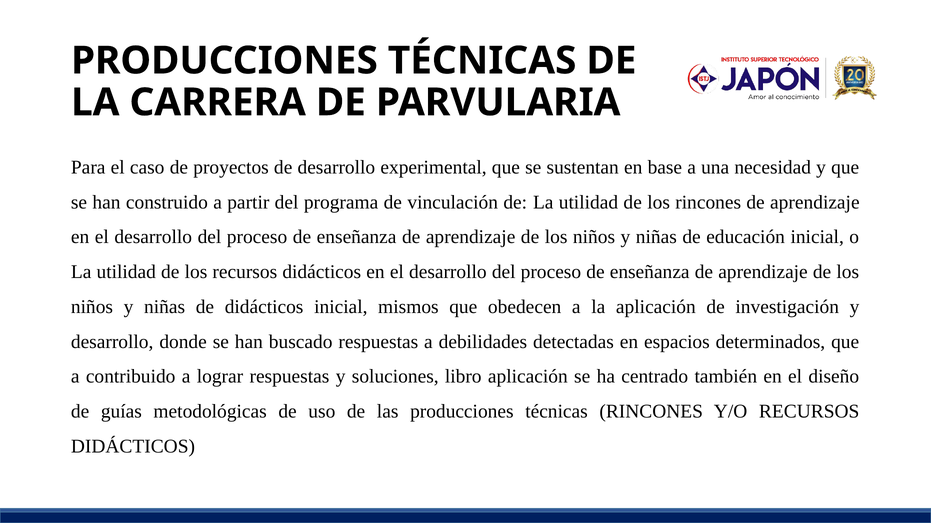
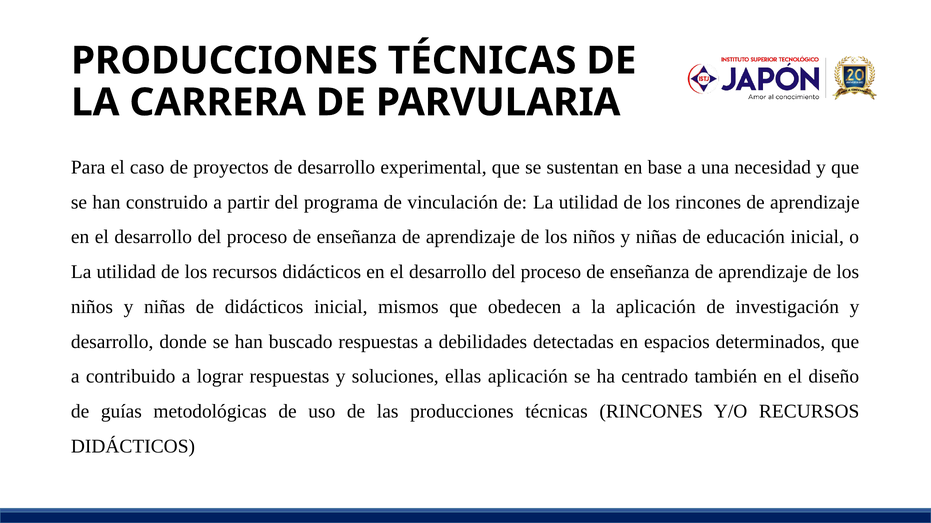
libro: libro -> ellas
